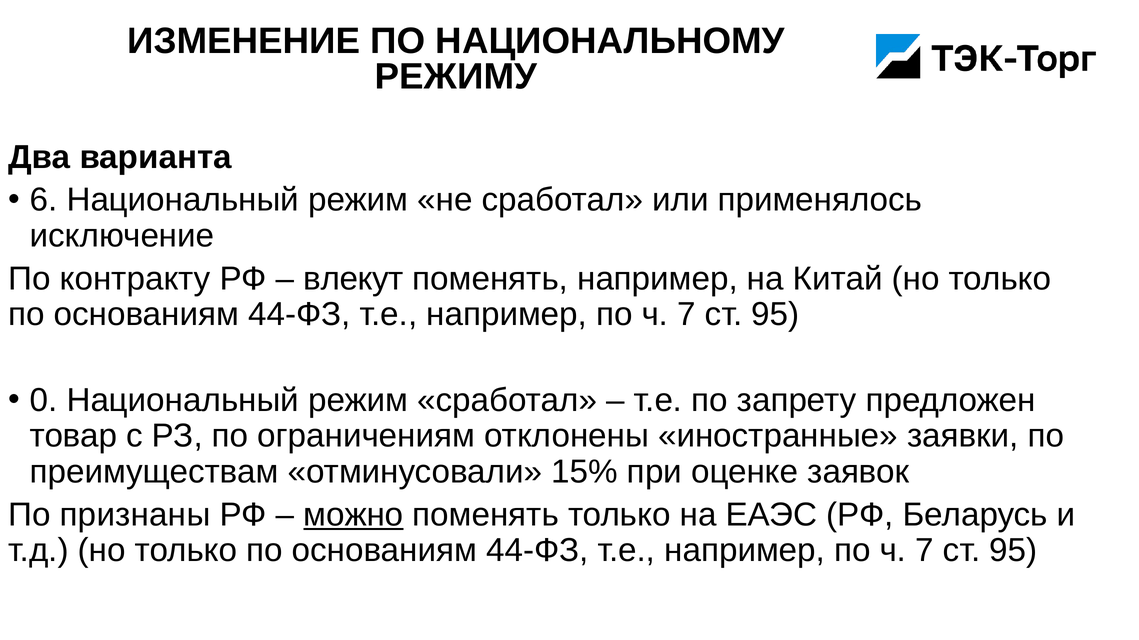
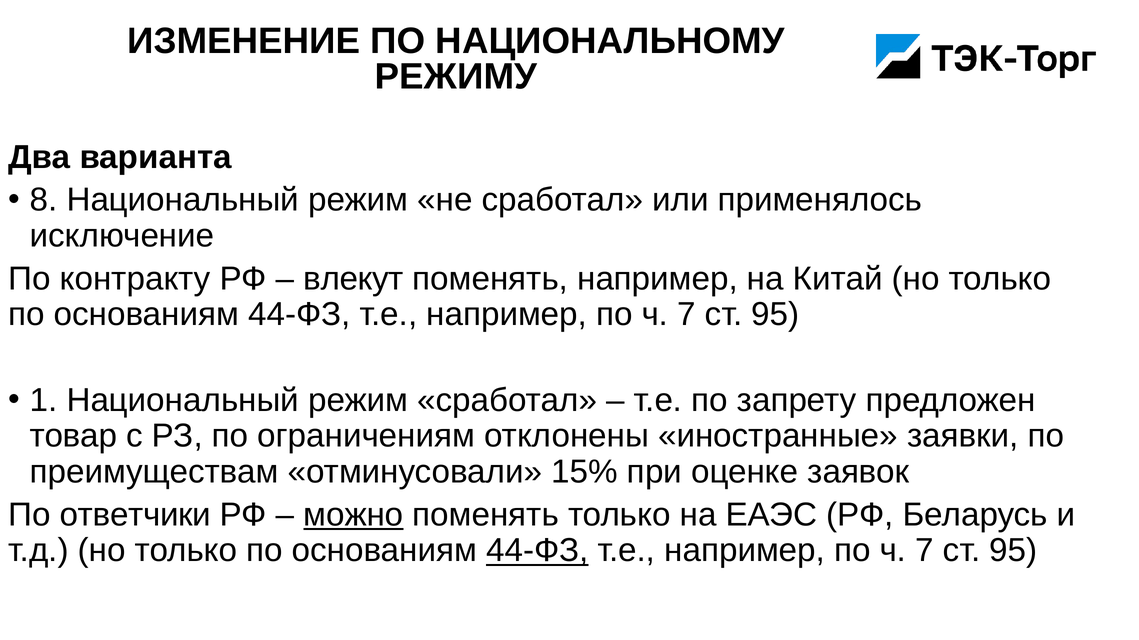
6: 6 -> 8
0: 0 -> 1
признаны: признаны -> ответчики
44-ФЗ at (537, 551) underline: none -> present
